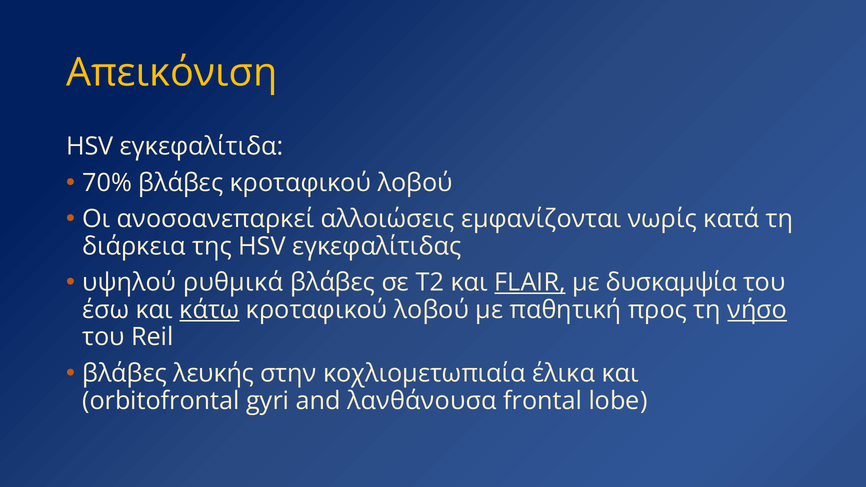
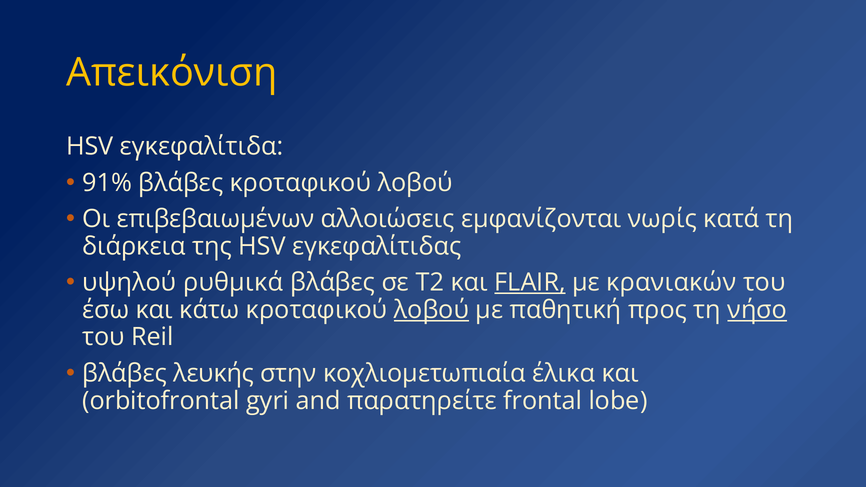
70%: 70% -> 91%
ανοσοανεπαρκεί: ανοσοανεπαρκεί -> επιβεβαιωμένων
δυσκαμψία: δυσκαμψία -> κρανιακών
κάτω underline: present -> none
λοβού at (431, 310) underline: none -> present
λανθάνουσα: λανθάνουσα -> παρατηρείτε
